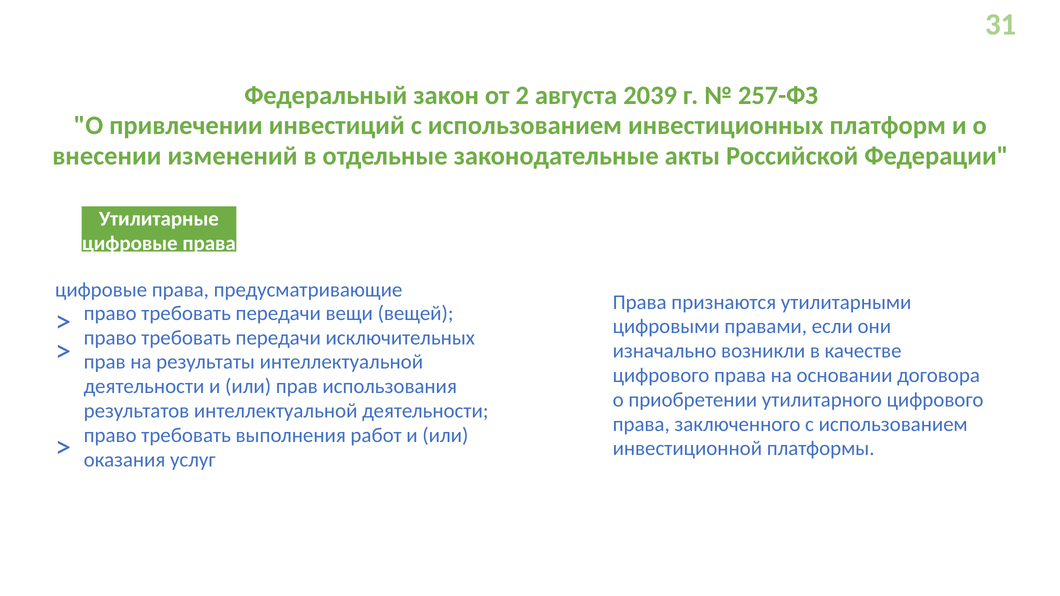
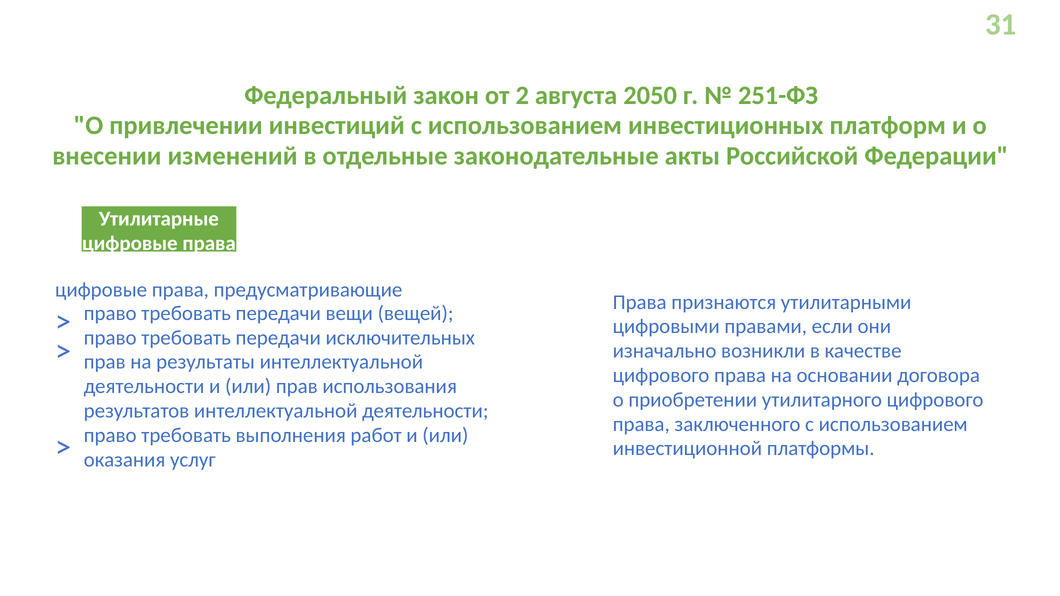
2039: 2039 -> 2050
257-ФЗ: 257-ФЗ -> 251-ФЗ
